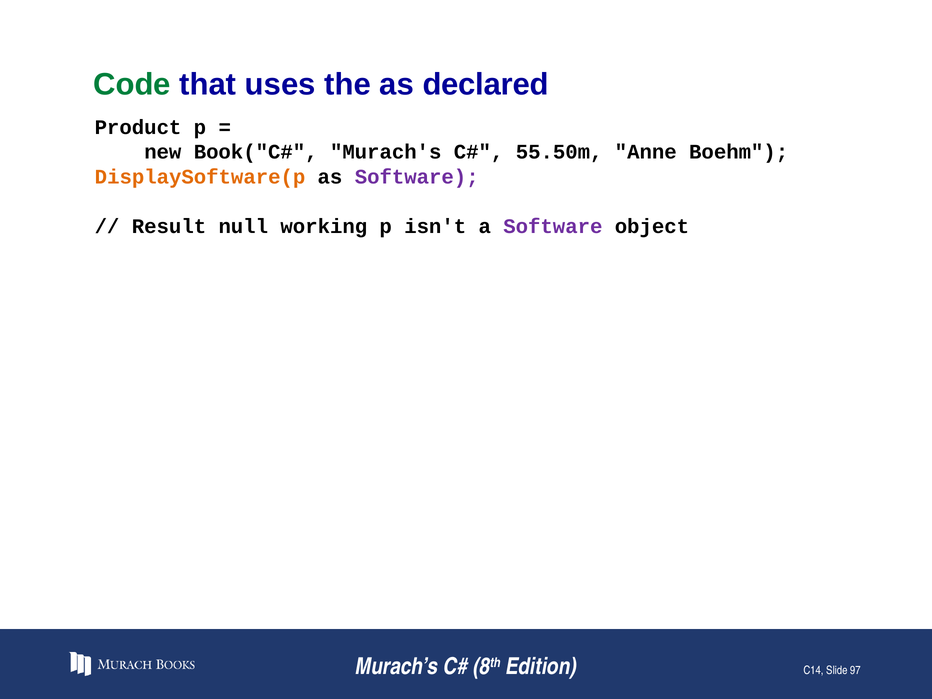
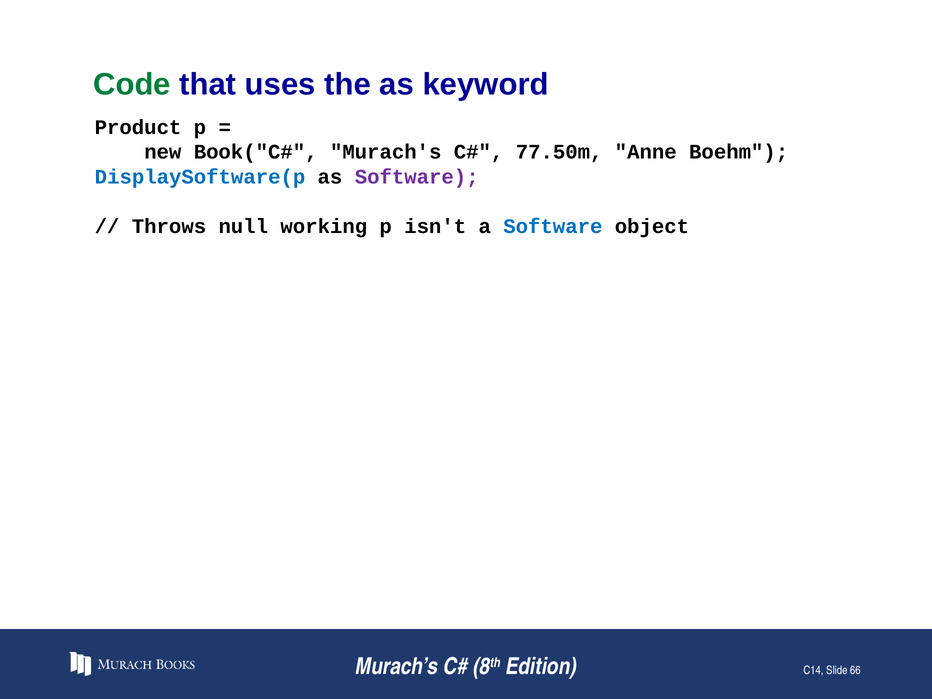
declared: declared -> keyword
55.50m: 55.50m -> 77.50m
DisplaySoftware(p colour: orange -> blue
Result: Result -> Throws
Software at (553, 227) colour: purple -> blue
97: 97 -> 66
